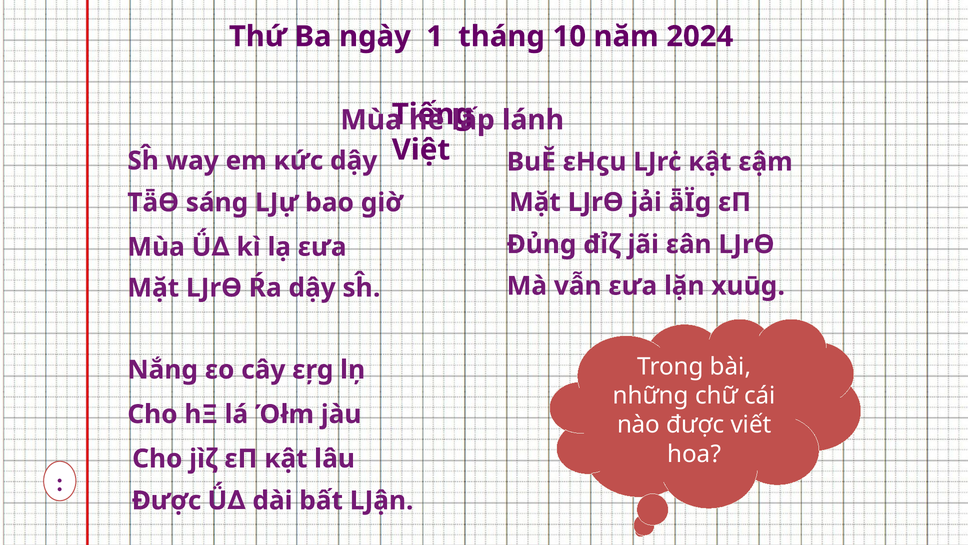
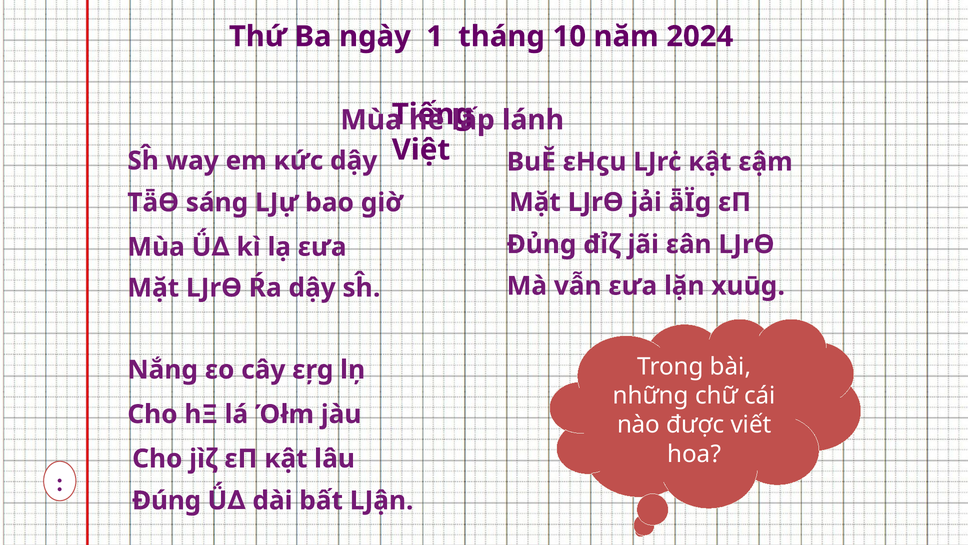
Được at (167, 500): Được -> Đúng
